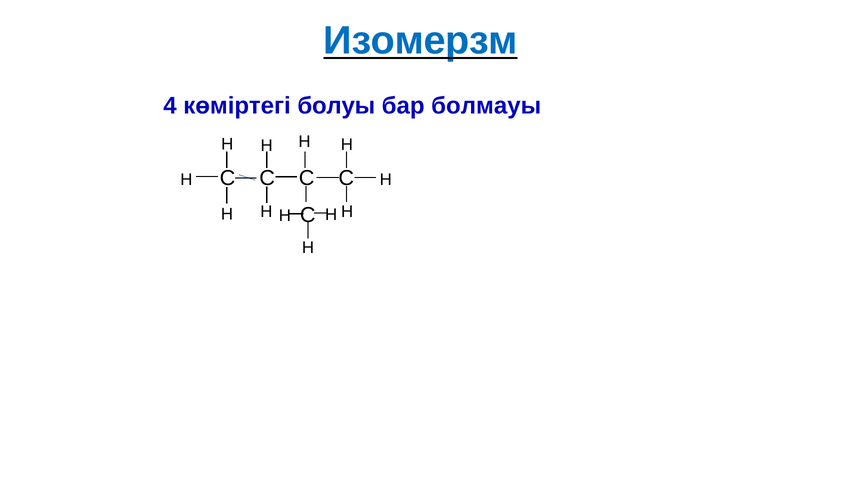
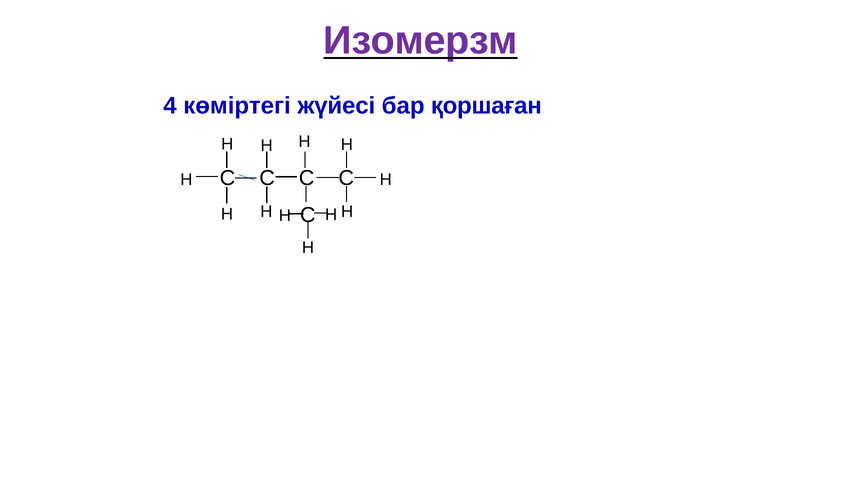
Изомерзм colour: blue -> purple
болуы: болуы -> жүйесі
болмауы: болмауы -> қоршаған
